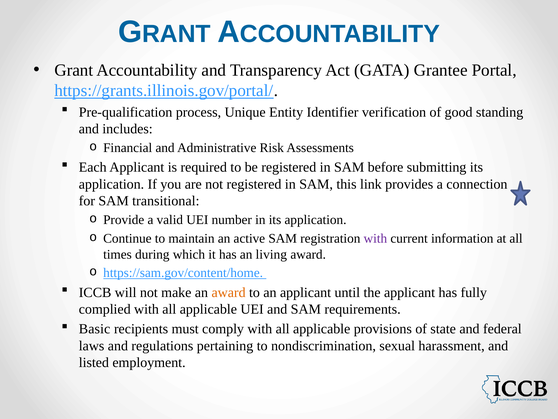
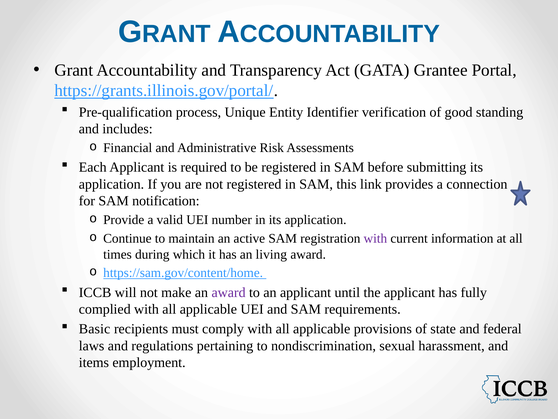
transitional: transitional -> notification
award at (229, 292) colour: orange -> purple
listed: listed -> items
